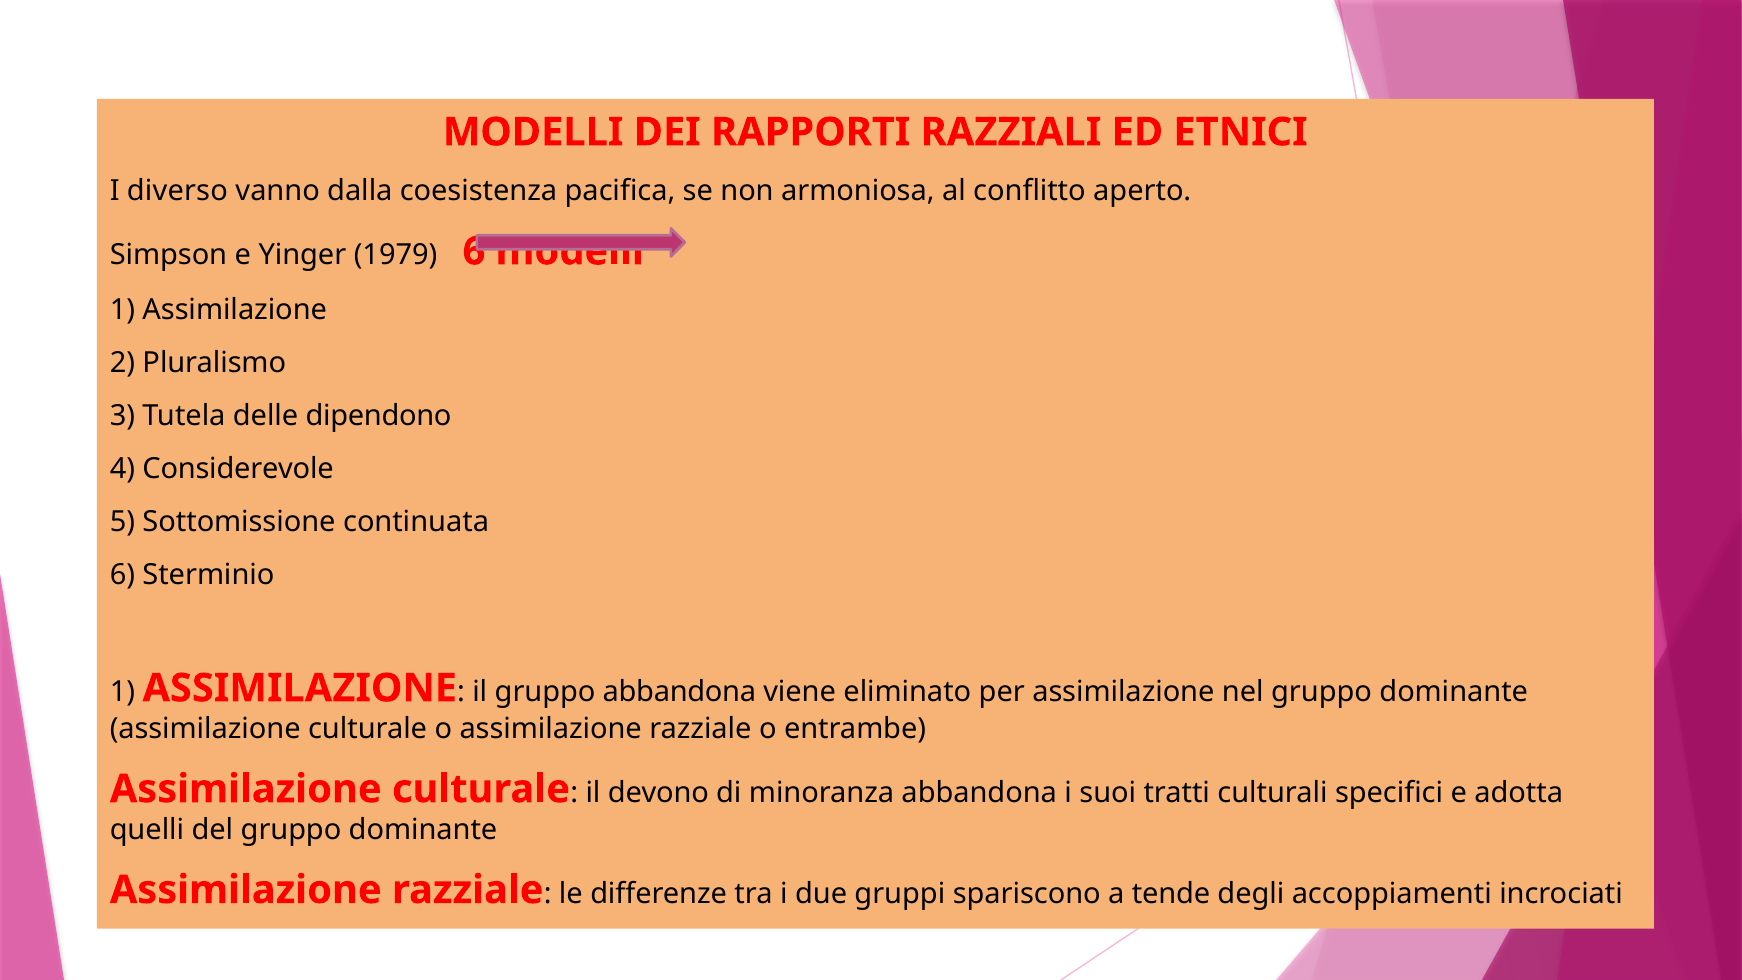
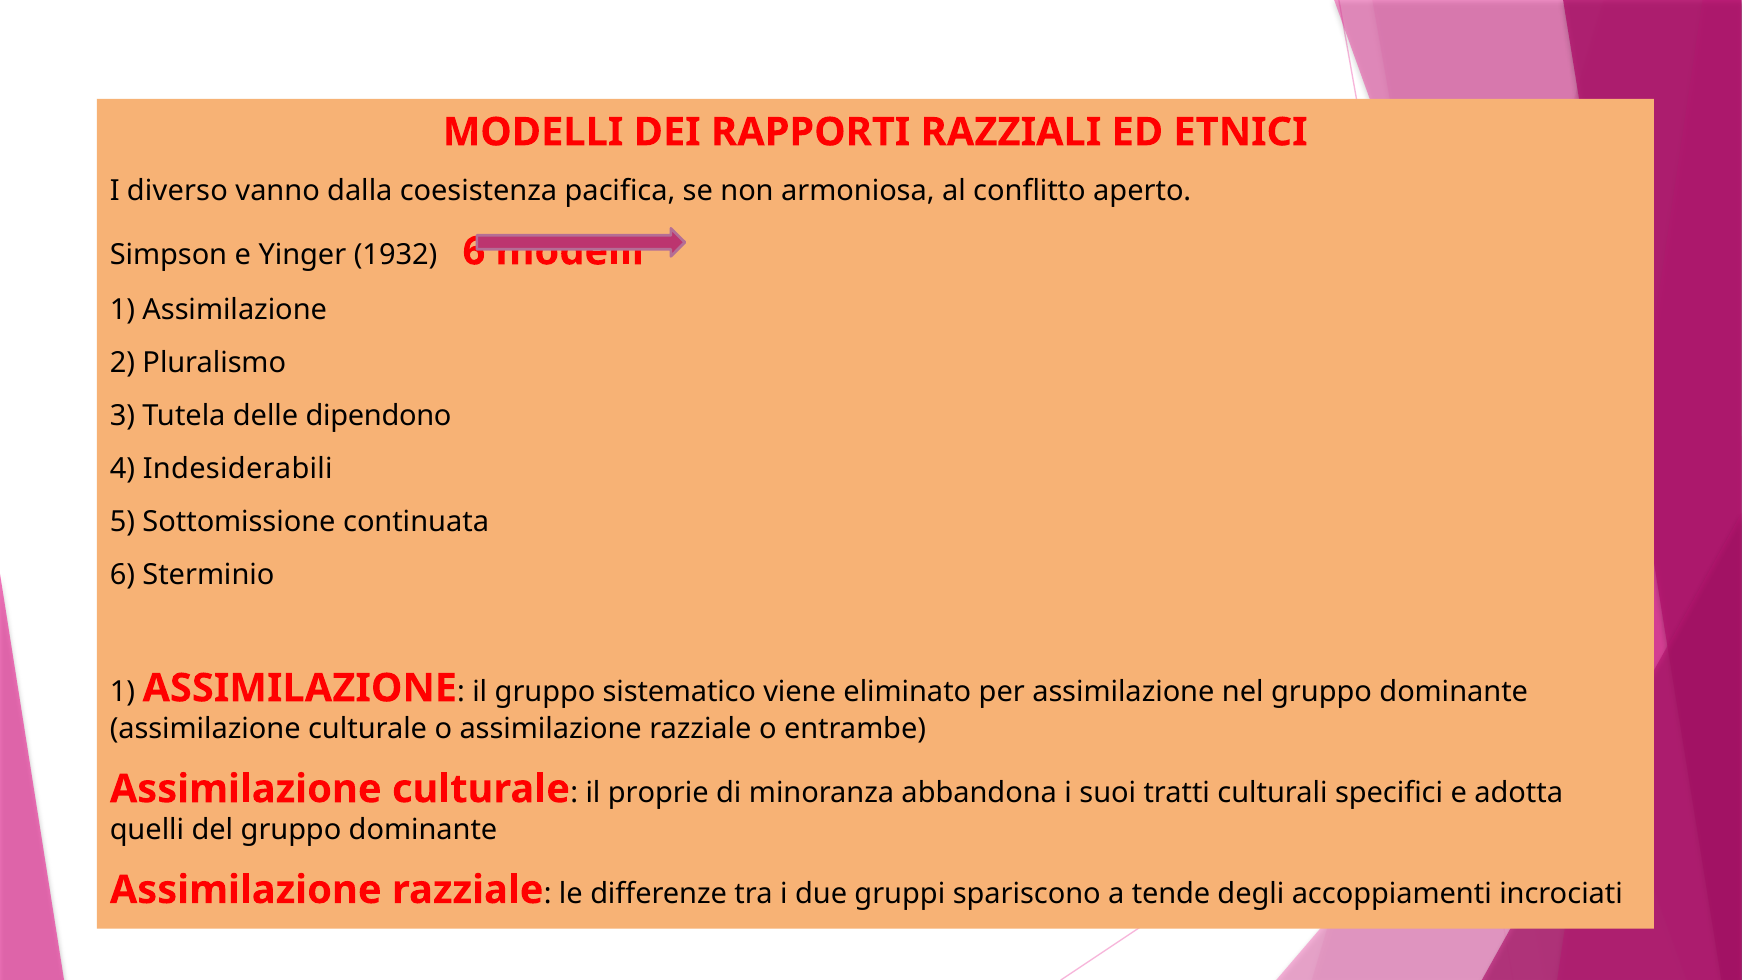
1979: 1979 -> 1932
Considerevole: Considerevole -> Indesiderabili
gruppo abbandona: abbandona -> sistematico
devono: devono -> proprie
